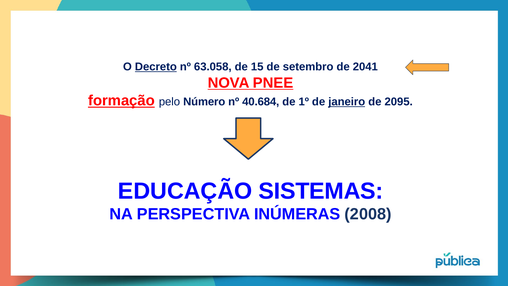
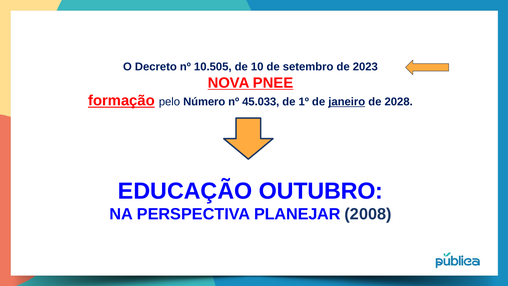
Decreto underline: present -> none
63.058: 63.058 -> 10.505
15: 15 -> 10
2041: 2041 -> 2023
40.684: 40.684 -> 45.033
2095: 2095 -> 2028
SISTEMAS: SISTEMAS -> OUTUBRO
INÚMERAS: INÚMERAS -> PLANEJAR
